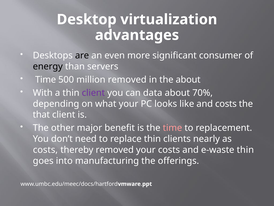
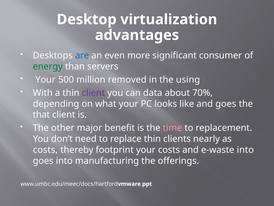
are colour: black -> blue
energy colour: black -> green
Time at (46, 79): Time -> Your
the about: about -> using
and costs: costs -> goes
thereby removed: removed -> footprint
e-waste thin: thin -> into
